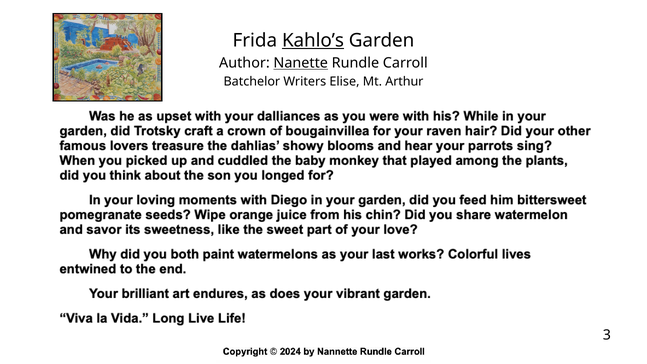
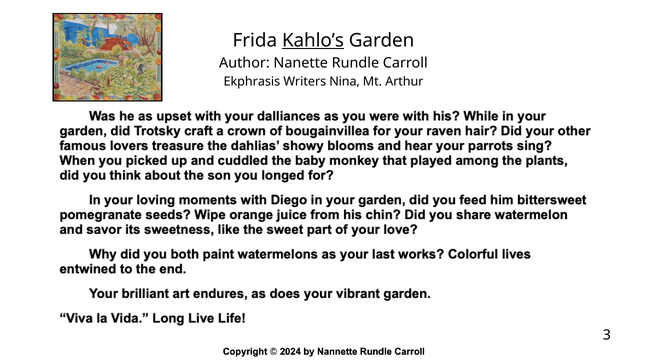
Nanette underline: present -> none
Batchelor: Batchelor -> Ekphrasis
Elise: Elise -> Nina
